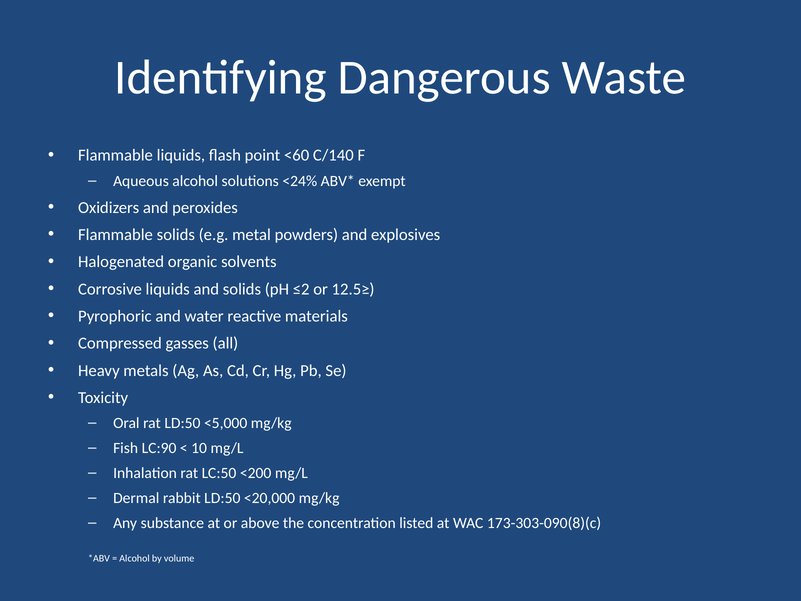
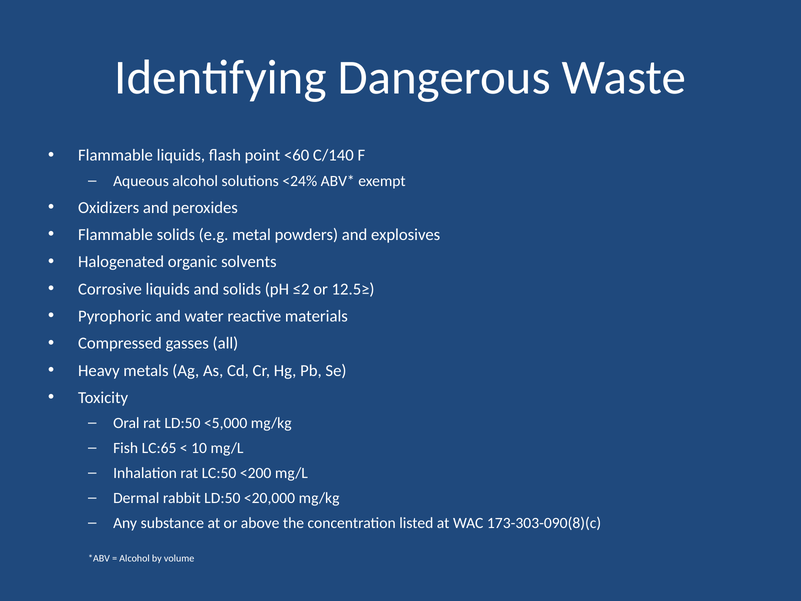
LC:90: LC:90 -> LC:65
